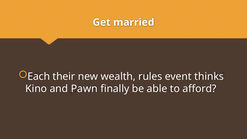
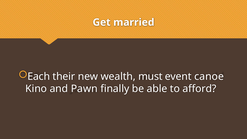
rules: rules -> must
thinks: thinks -> canoe
